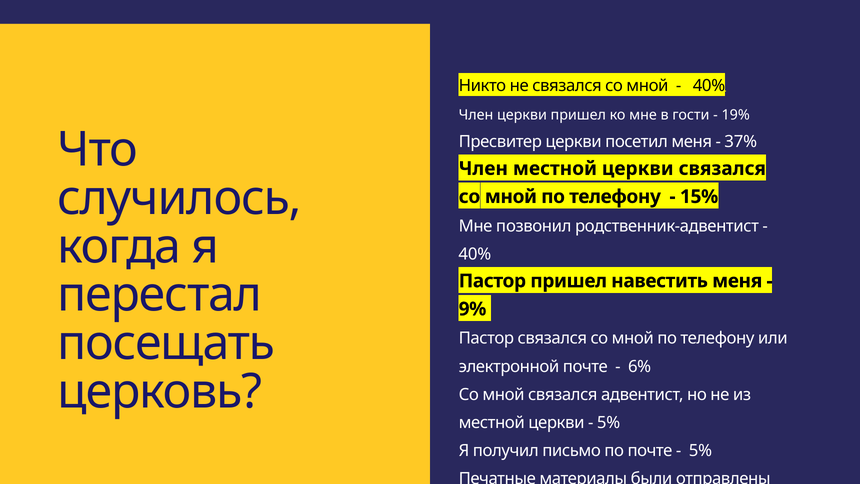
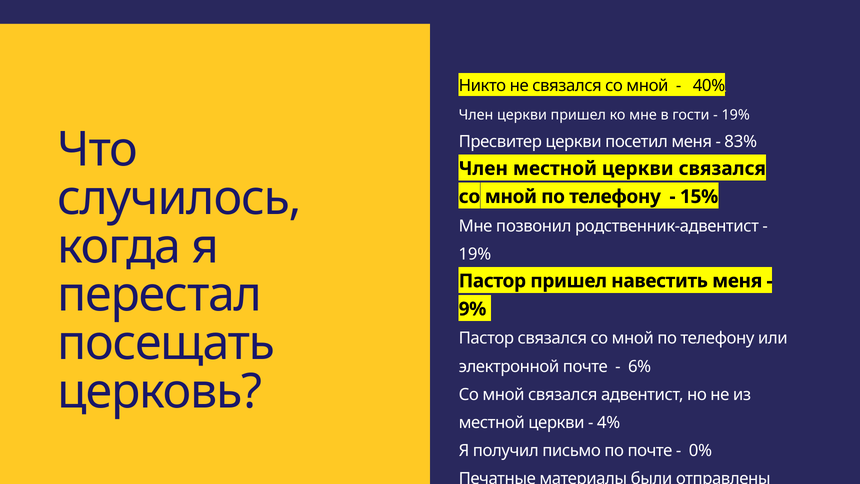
37%: 37% -> 83%
40% at (475, 254): 40% -> 19%
5% at (609, 423): 5% -> 4%
5% at (700, 451): 5% -> 0%
